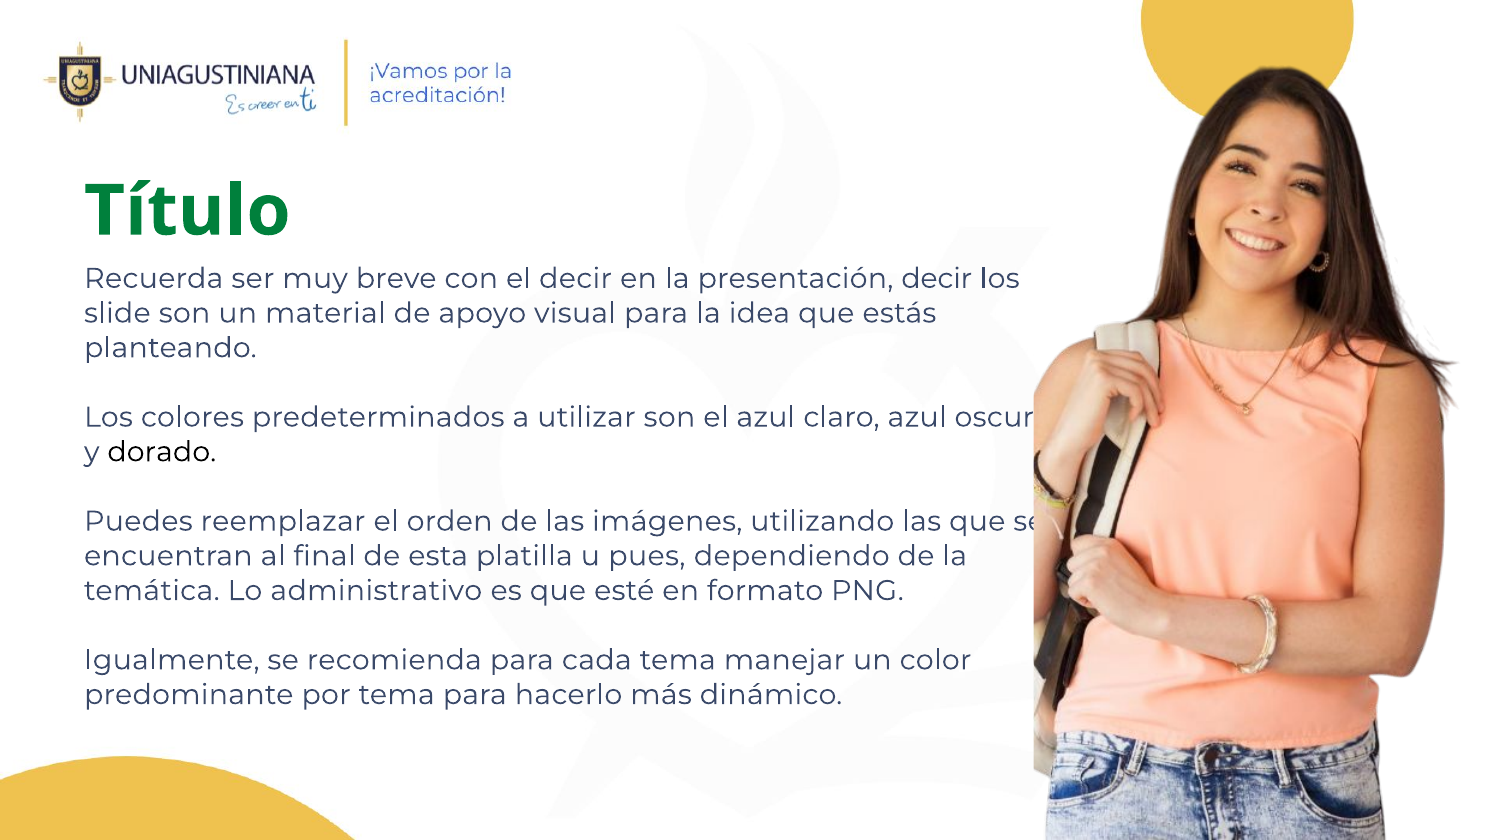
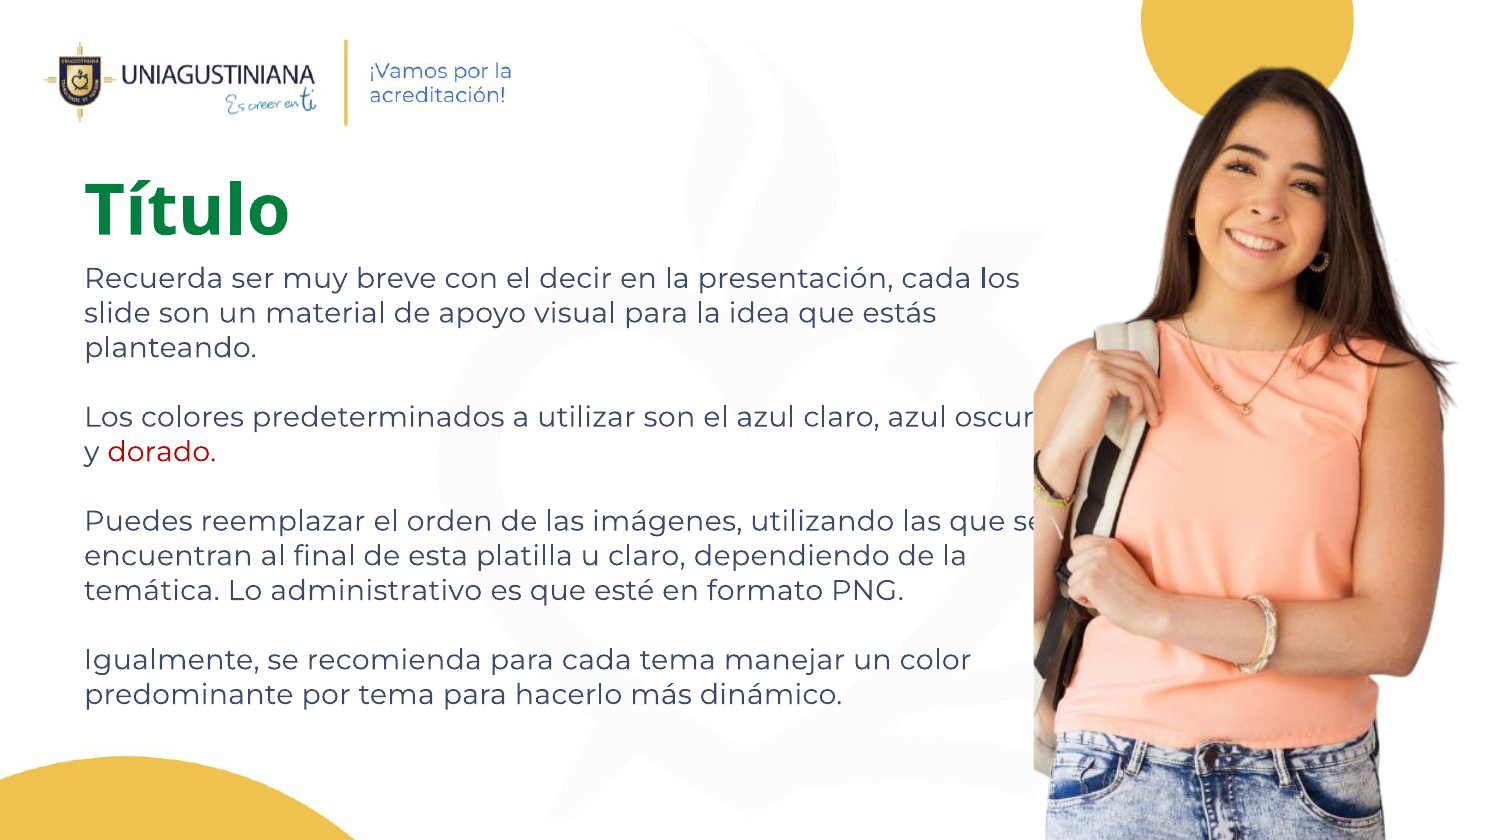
presentación decir: decir -> cada
dorado colour: black -> red
u pues: pues -> claro
